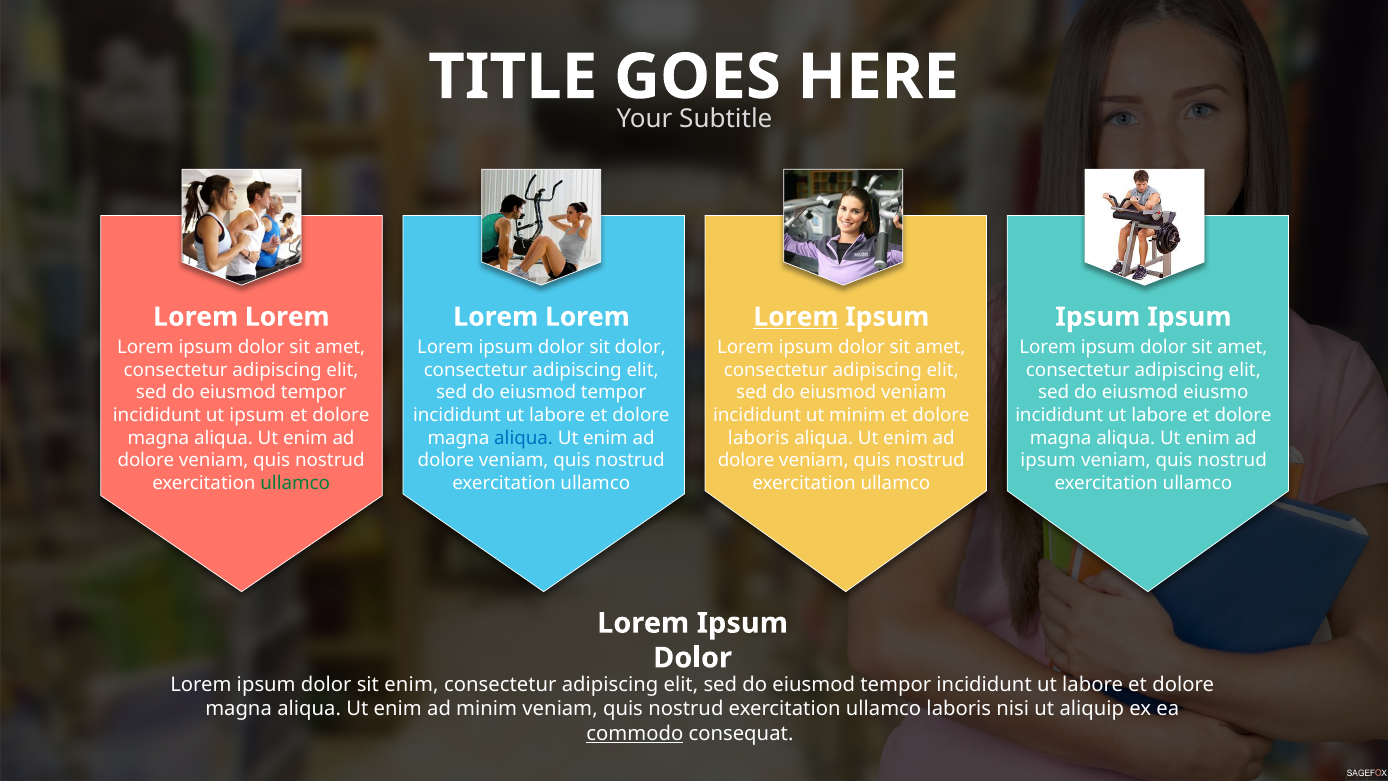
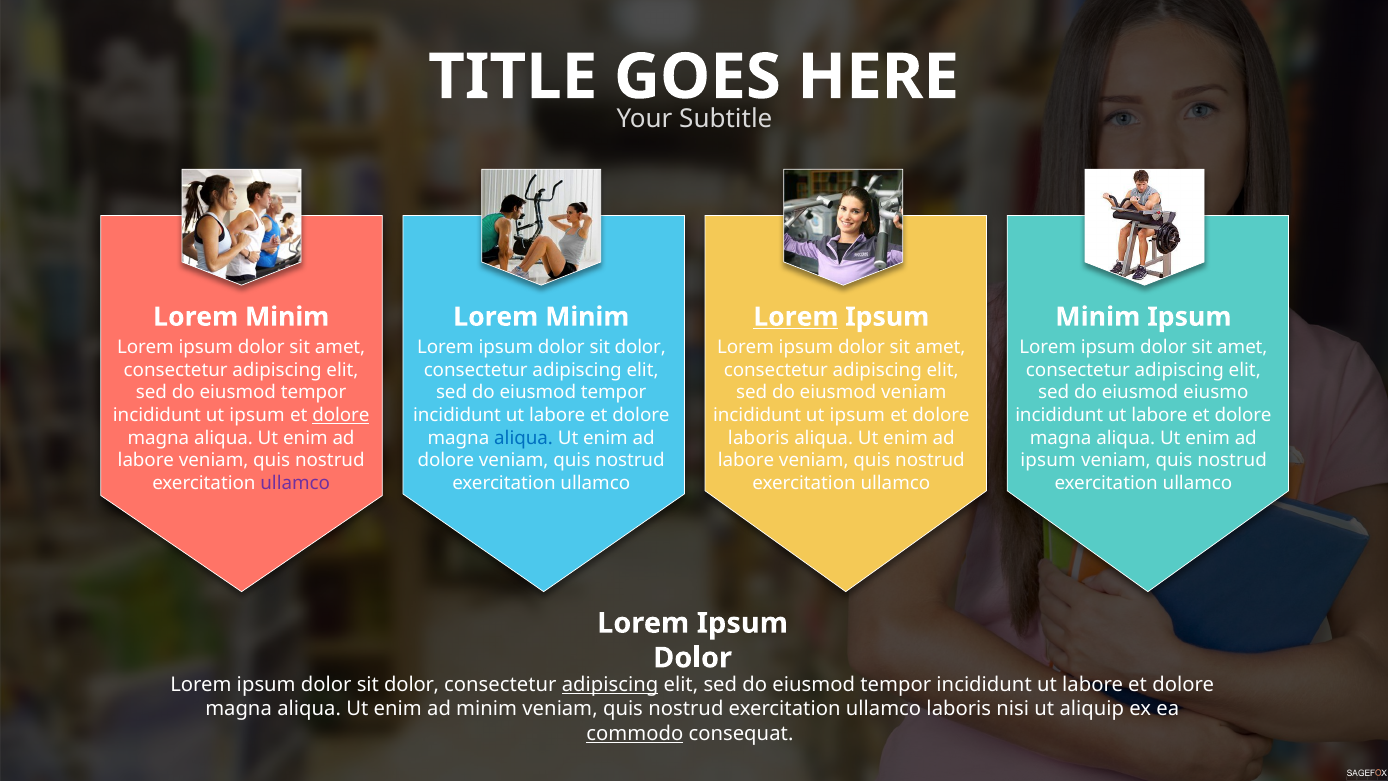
Lorem at (287, 317): Lorem -> Minim
Lorem at (587, 317): Lorem -> Minim
Ipsum at (1098, 317): Ipsum -> Minim
dolore at (341, 415) underline: none -> present
minim at (857, 415): minim -> ipsum
dolore at (146, 460): dolore -> labore
dolore at (746, 460): dolore -> labore
ullamco at (295, 483) colour: green -> purple
enim at (411, 685): enim -> dolor
adipiscing at (610, 685) underline: none -> present
